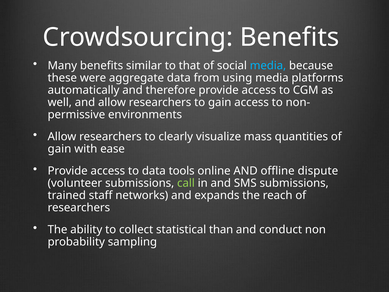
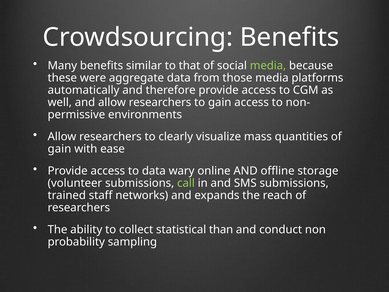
media at (268, 66) colour: light blue -> light green
using: using -> those
tools: tools -> wary
dispute: dispute -> storage
